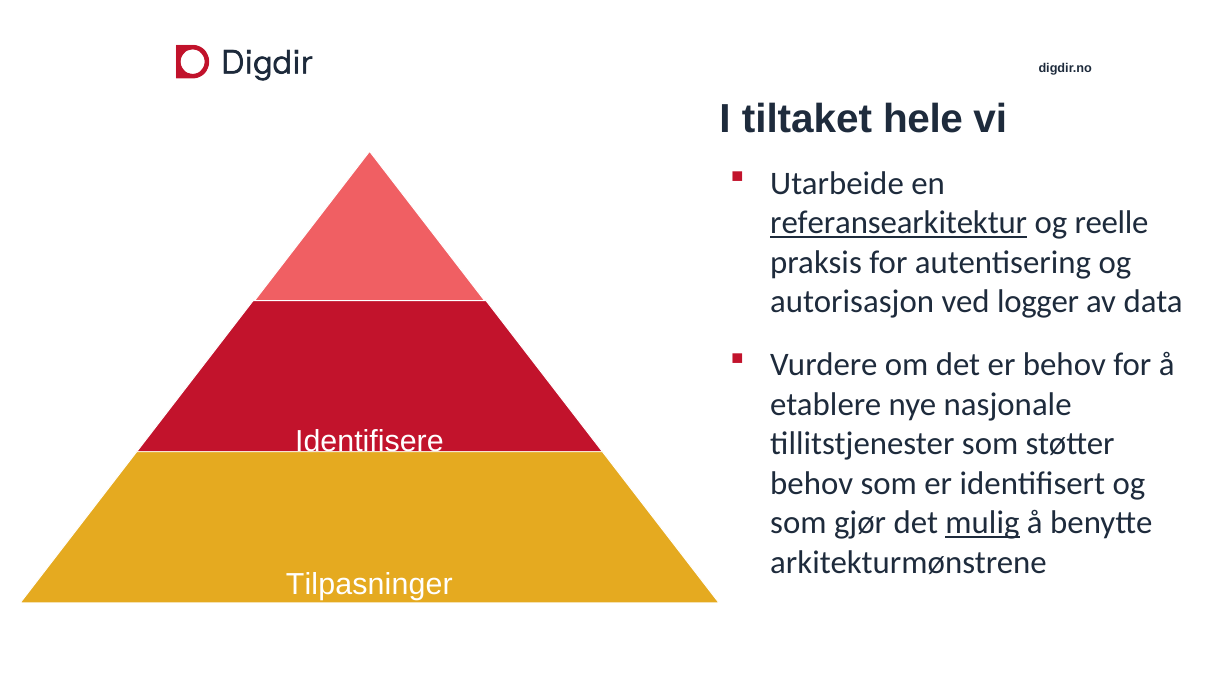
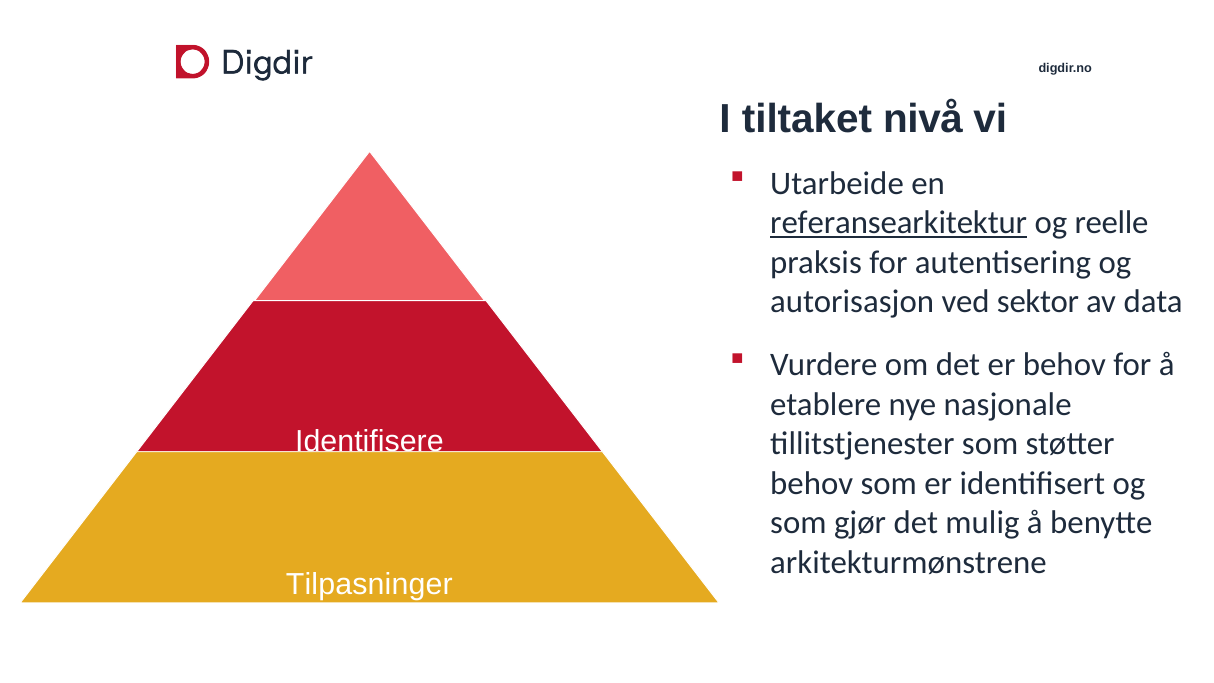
hele: hele -> nivå
logger: logger -> sektor
mulig underline: present -> none
